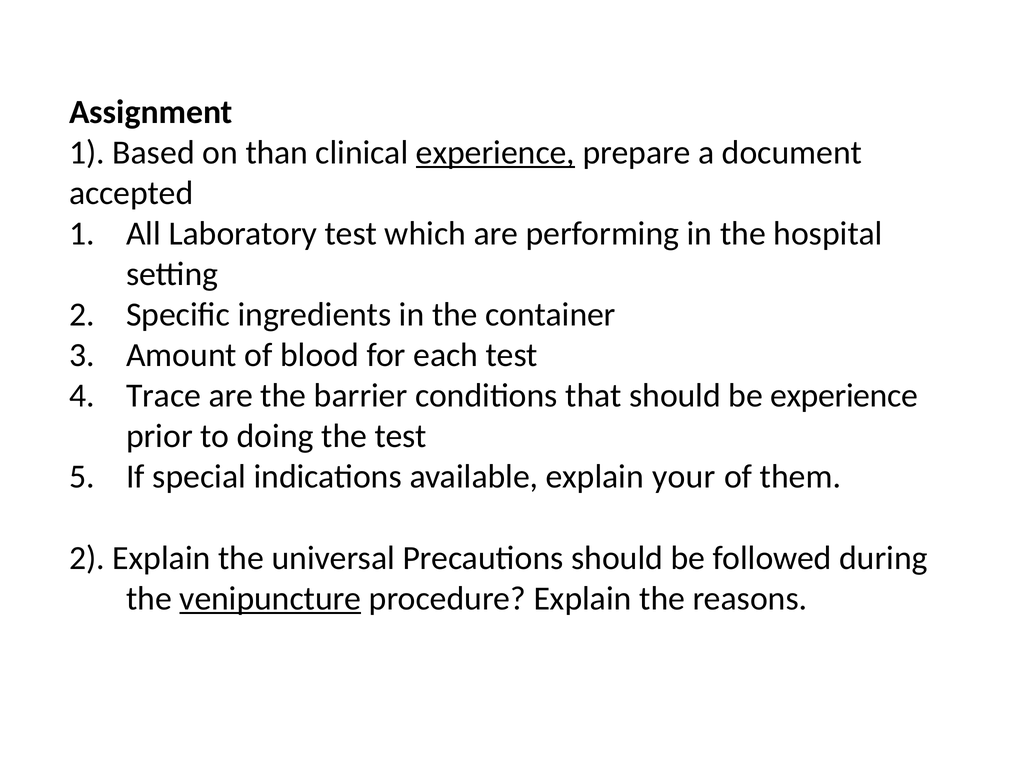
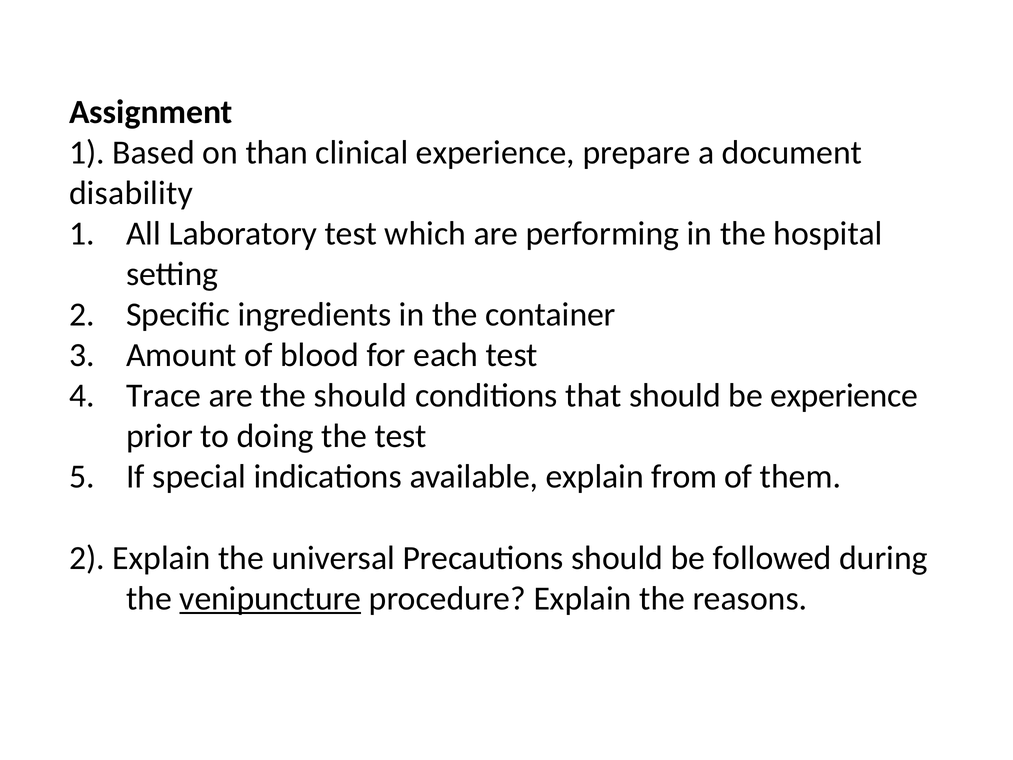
experience at (495, 153) underline: present -> none
accepted: accepted -> disability
the barrier: barrier -> should
your: your -> from
